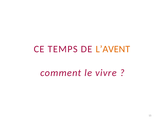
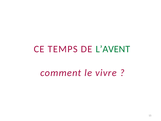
L’AVENT colour: orange -> green
